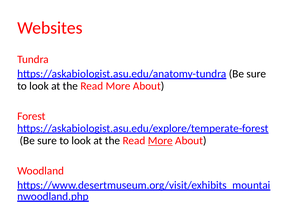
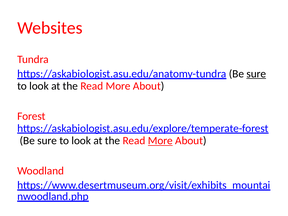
sure at (256, 74) underline: none -> present
